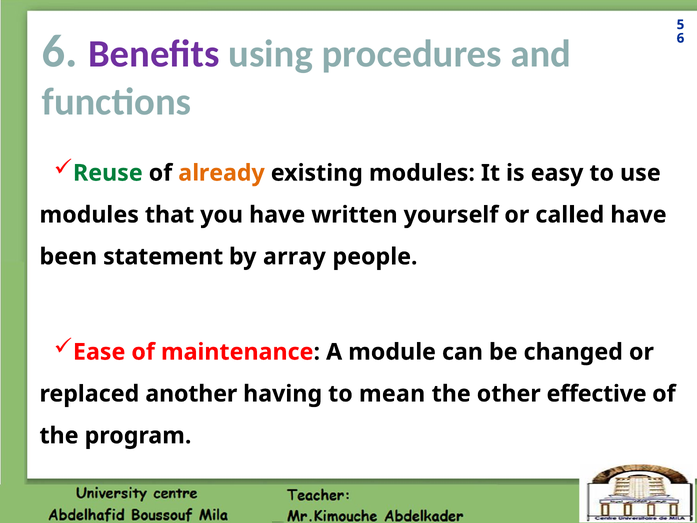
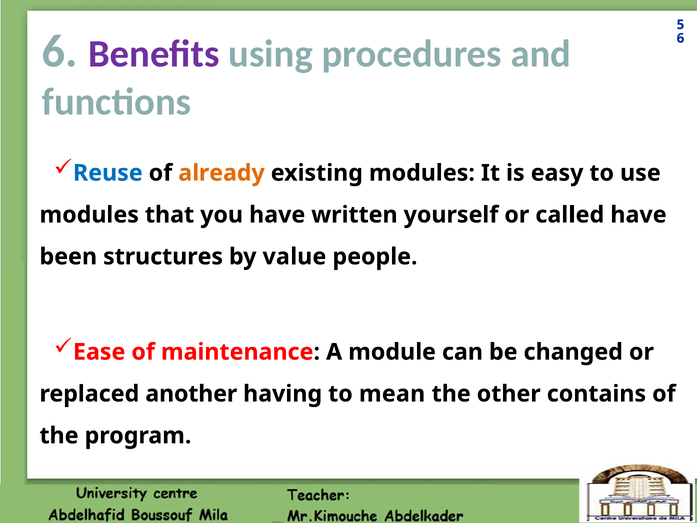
Reuse colour: green -> blue
statement: statement -> structures
array: array -> value
effective: effective -> contains
